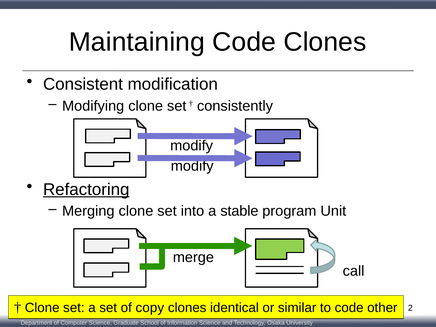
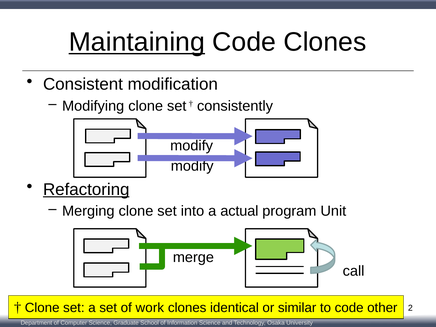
Maintaining underline: none -> present
stable: stable -> actual
copy: copy -> work
